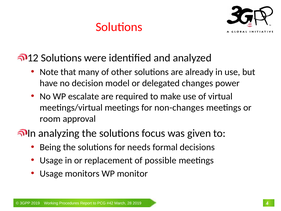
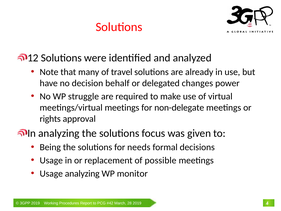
other: other -> travel
model: model -> behalf
escalate: escalate -> struggle
non-changes: non-changes -> non-delegate
room: room -> rights
Usage monitors: monitors -> analyzing
